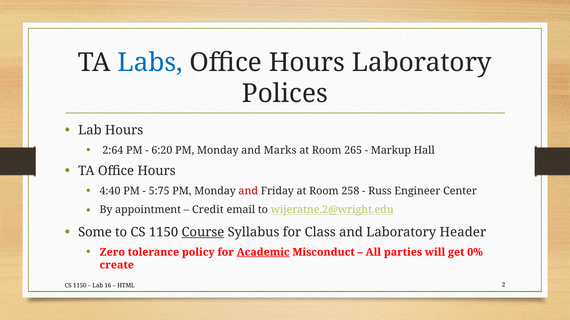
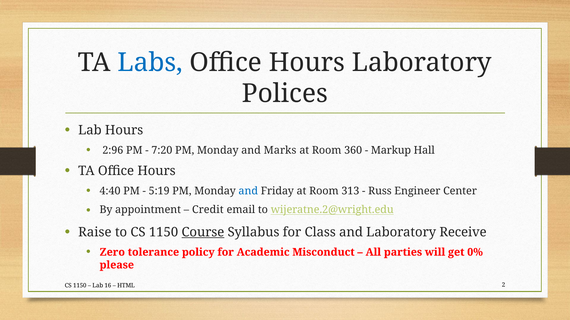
2:64: 2:64 -> 2:96
6:20: 6:20 -> 7:20
265: 265 -> 360
5:75: 5:75 -> 5:19
and at (248, 191) colour: red -> blue
258: 258 -> 313
Some: Some -> Raise
Header: Header -> Receive
Academic underline: present -> none
create: create -> please
